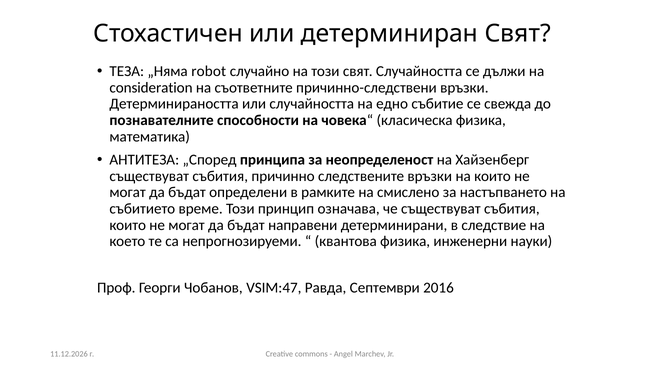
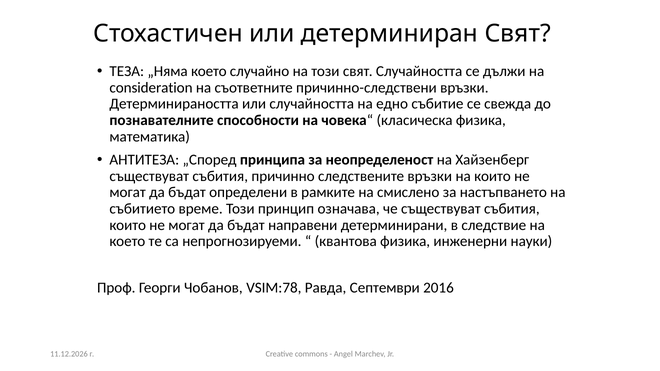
„Няма robot: robot -> което
VSIM:47: VSIM:47 -> VSIM:78
